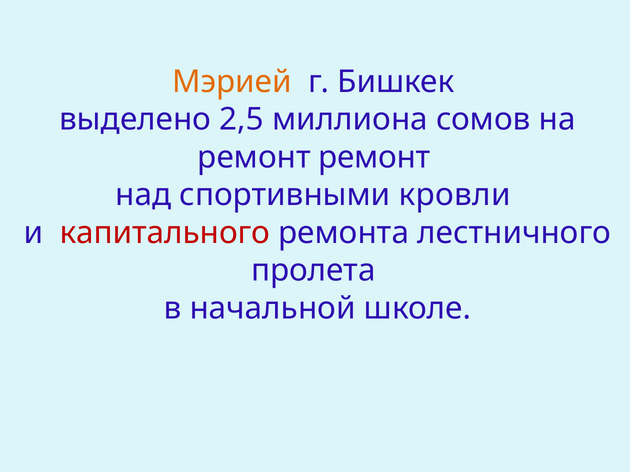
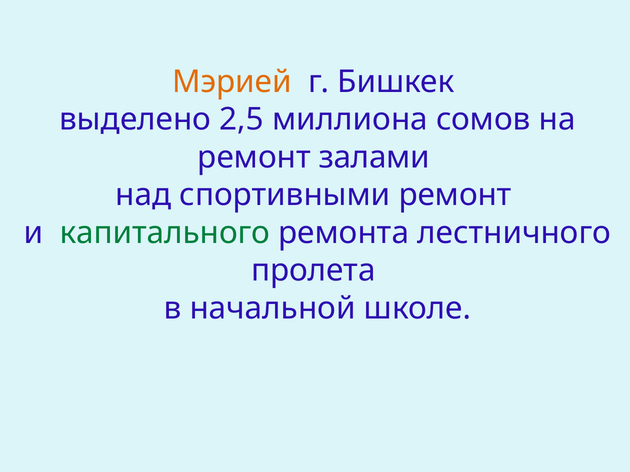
ремонт ремонт: ремонт -> залами
спортивными кровли: кровли -> ремонт
капитального colour: red -> green
